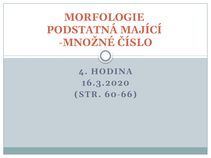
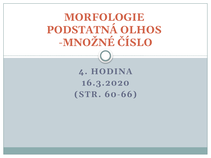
MAJÍCÍ: MAJÍCÍ -> OLHOS
